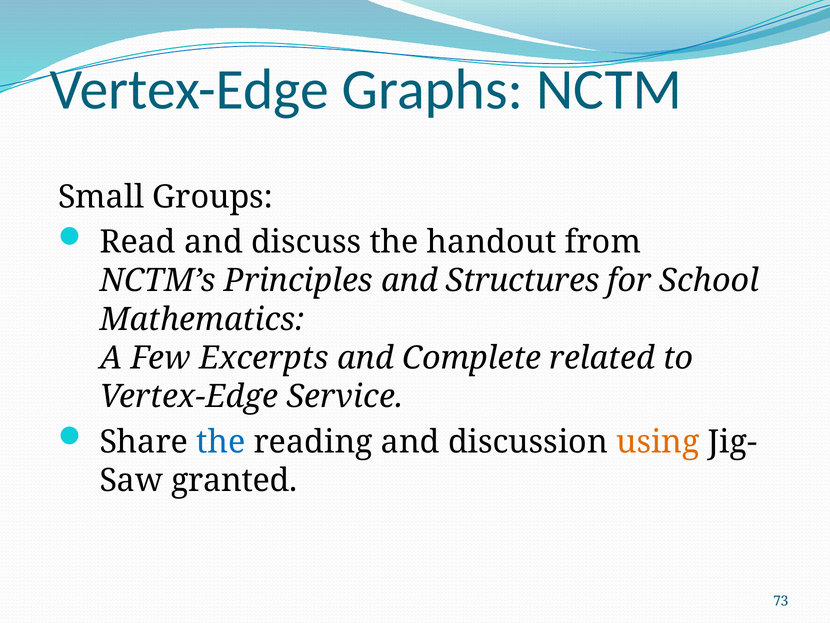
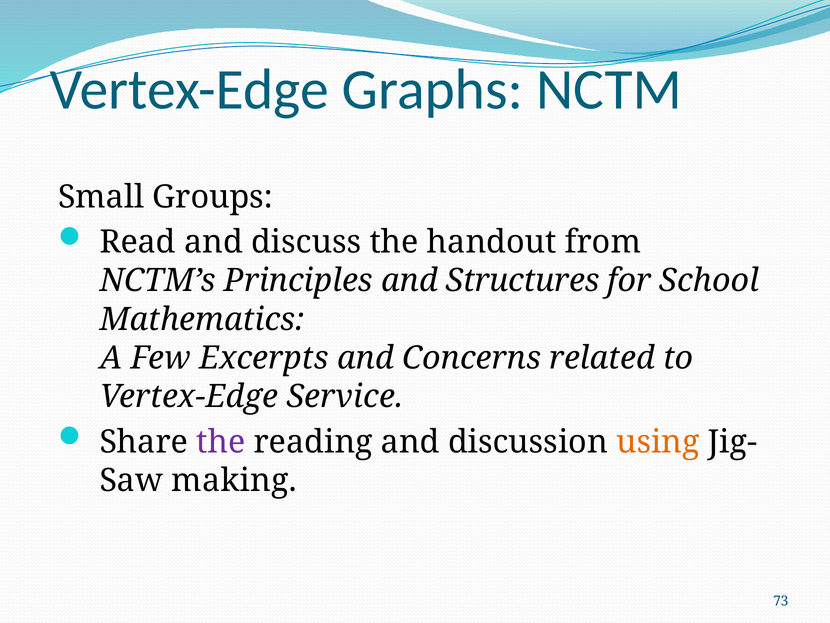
Complete: Complete -> Concerns
the at (221, 442) colour: blue -> purple
granted: granted -> making
